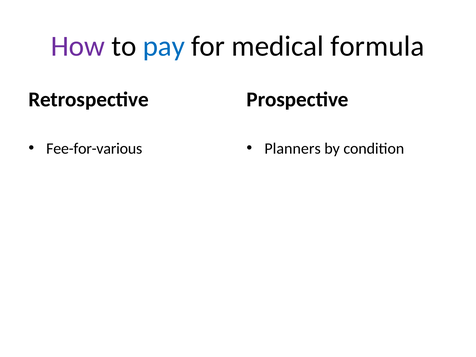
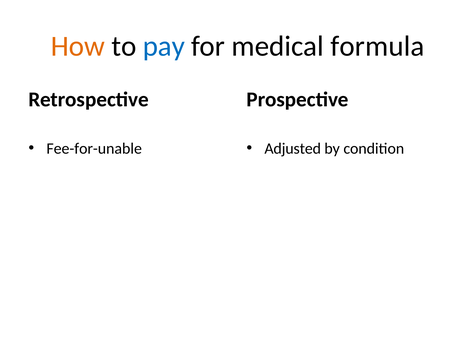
How colour: purple -> orange
Fee-for-various: Fee-for-various -> Fee-for-unable
Planners: Planners -> Adjusted
